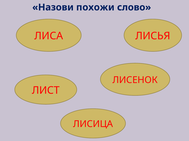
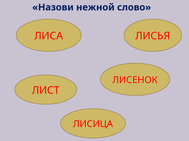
похожи: похожи -> нежной
